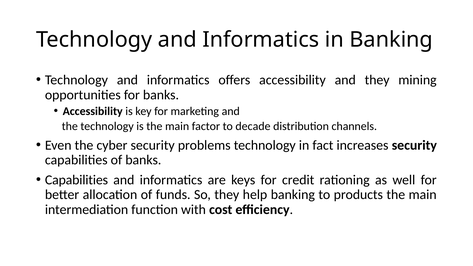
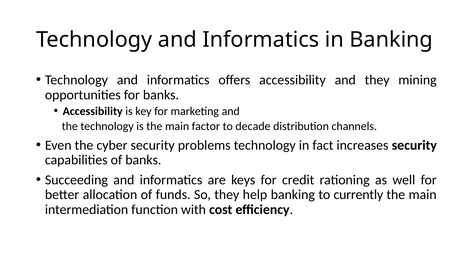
Capabilities at (76, 180): Capabilities -> Succeeding
products: products -> currently
